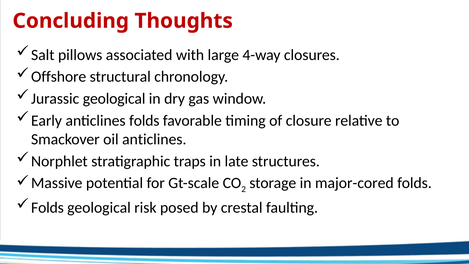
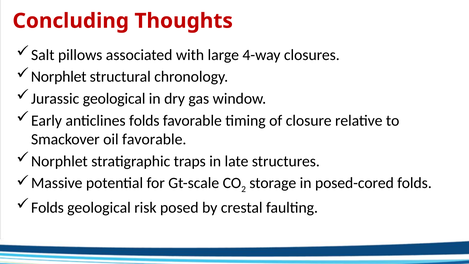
Offshore at (59, 77): Offshore -> Norphlet
oil anticlines: anticlines -> favorable
major-cored: major-cored -> posed-cored
